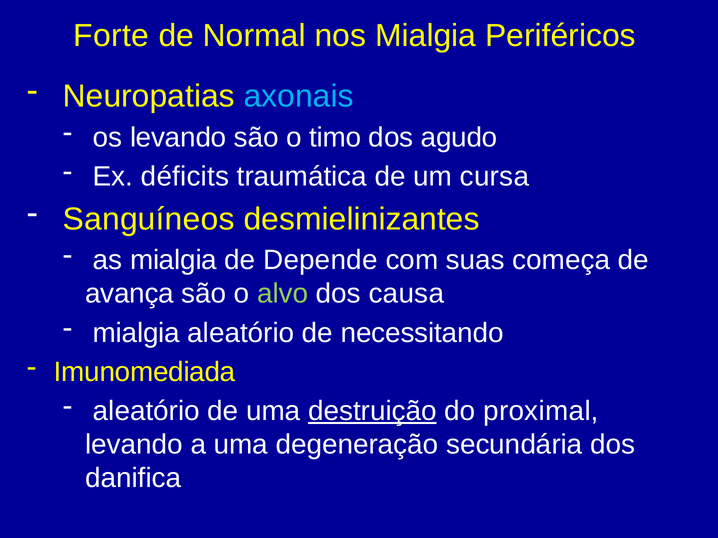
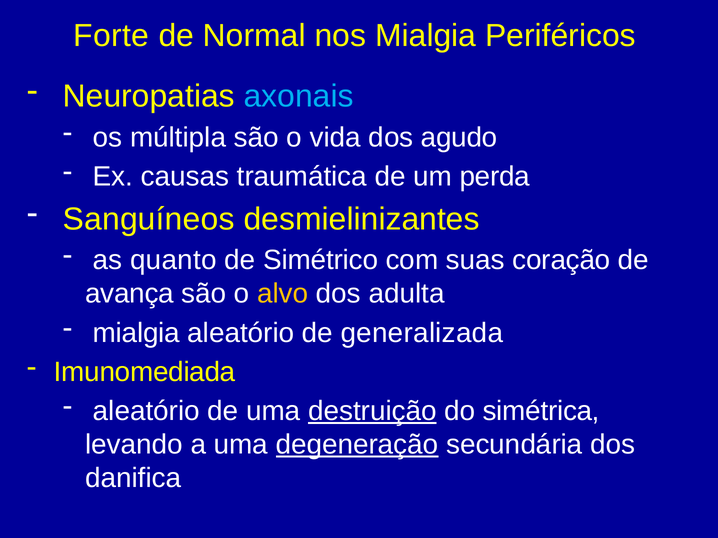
os levando: levando -> múltipla
timo: timo -> vida
déficits: déficits -> causas
cursa: cursa -> perda
as mialgia: mialgia -> quanto
Depende: Depende -> Simétrico
começa: começa -> coração
alvo colour: light green -> yellow
causa: causa -> adulta
necessitando: necessitando -> generalizada
proximal: proximal -> simétrica
degeneração underline: none -> present
